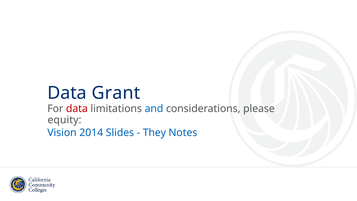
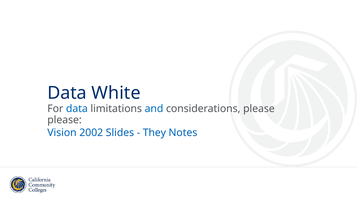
Grant: Grant -> White
data at (77, 109) colour: red -> blue
equity at (64, 120): equity -> please
2014: 2014 -> 2002
